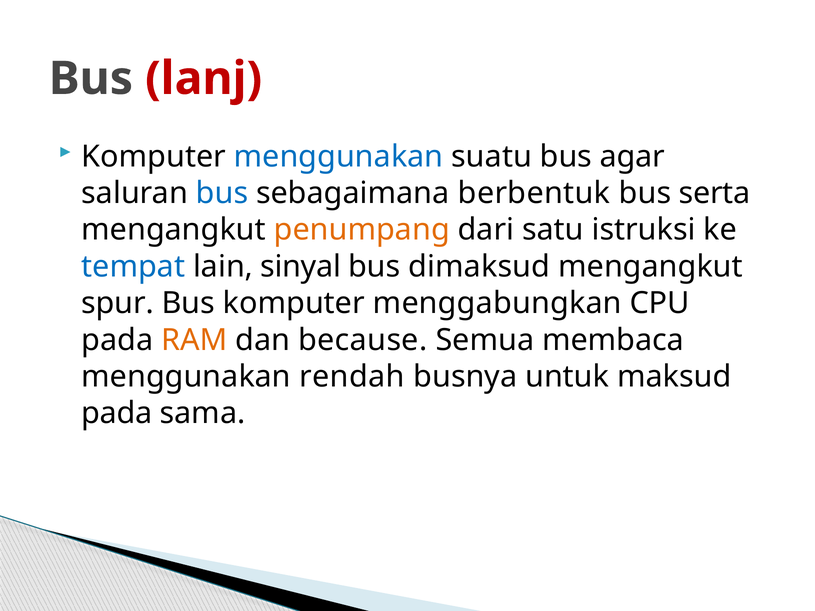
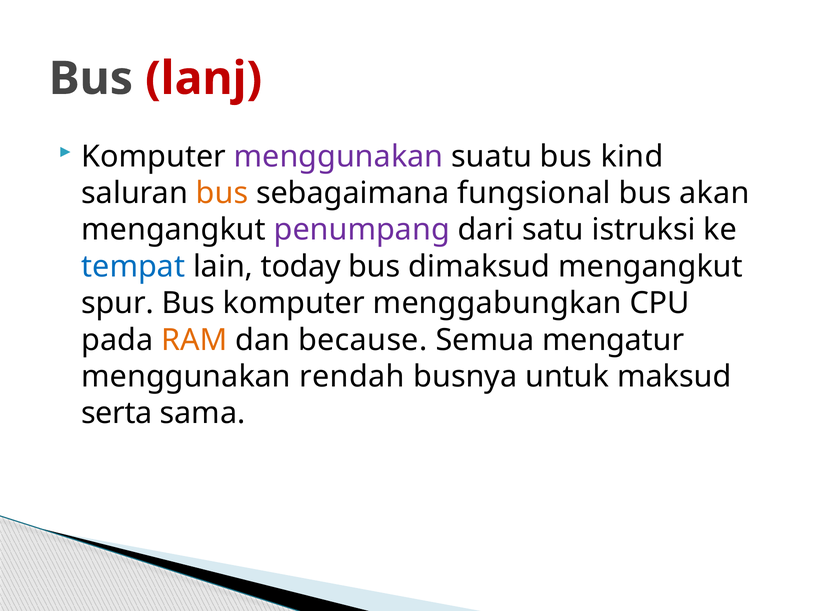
menggunakan at (339, 157) colour: blue -> purple
agar: agar -> kind
bus at (222, 193) colour: blue -> orange
berbentuk: berbentuk -> fungsional
serta: serta -> akan
penumpang colour: orange -> purple
sinyal: sinyal -> today
membaca: membaca -> mengatur
pada at (117, 413): pada -> serta
